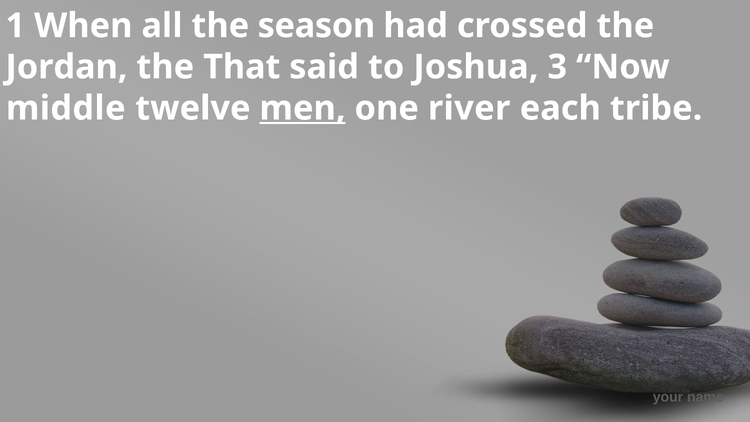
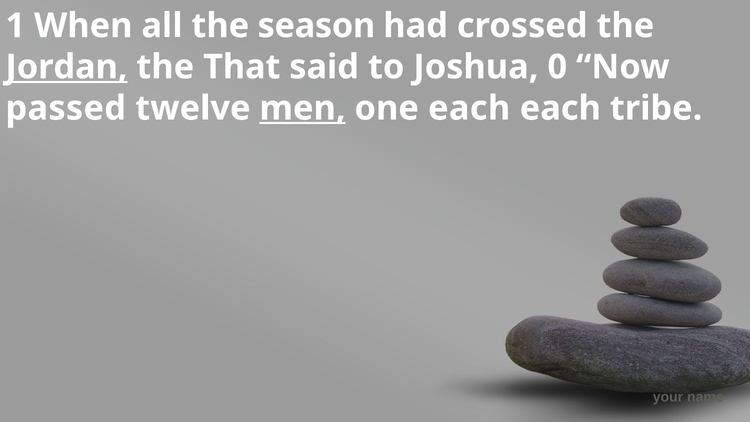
Jordan underline: none -> present
3: 3 -> 0
middle: middle -> passed
one river: river -> each
